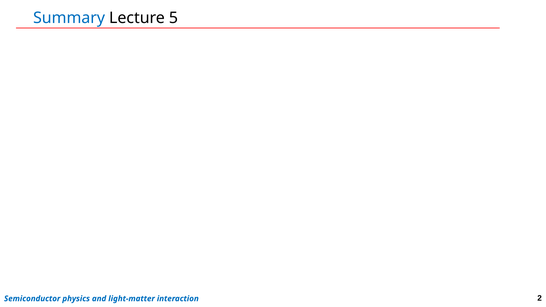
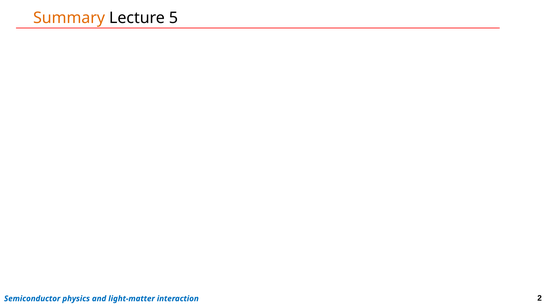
Summary colour: blue -> orange
